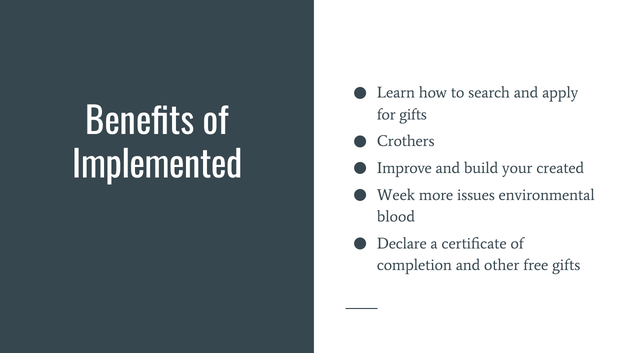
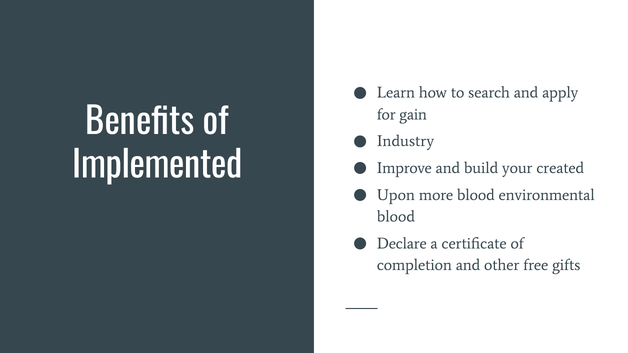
for gifts: gifts -> gain
Crothers: Crothers -> Industry
Week: Week -> Upon
more issues: issues -> blood
